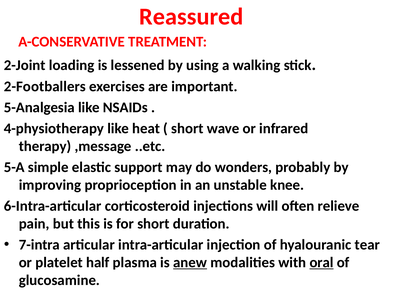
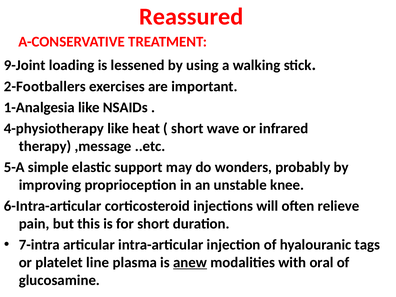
2-Joint: 2-Joint -> 9-Joint
5-Analgesia: 5-Analgesia -> 1-Analgesia
tear: tear -> tags
half: half -> line
oral underline: present -> none
